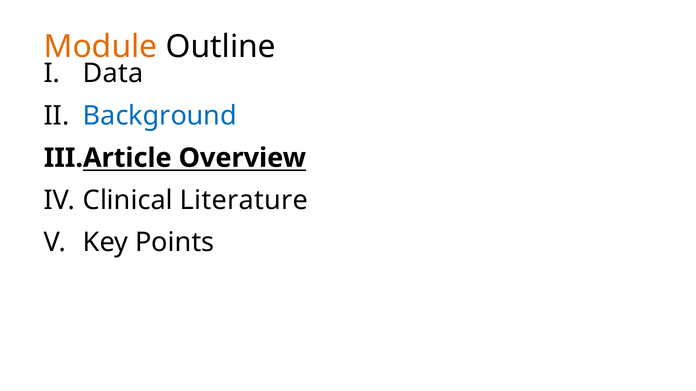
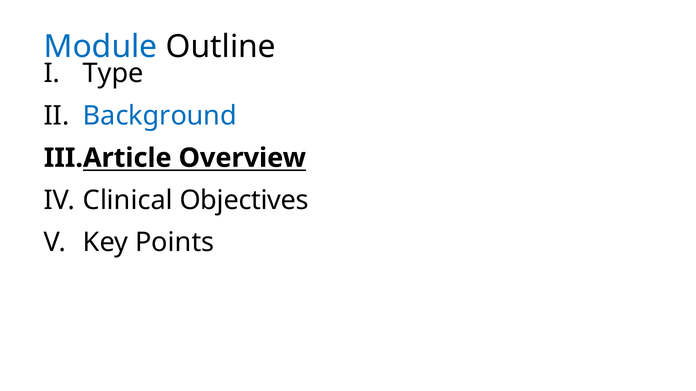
Module colour: orange -> blue
Data: Data -> Type
Literature: Literature -> Objectives
